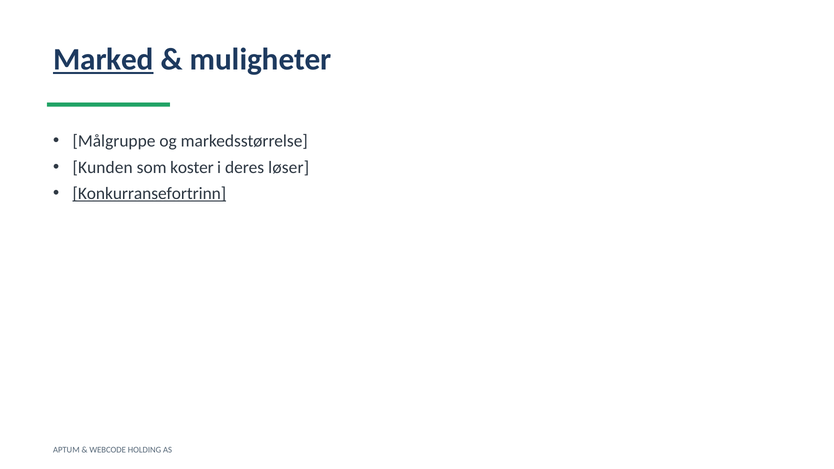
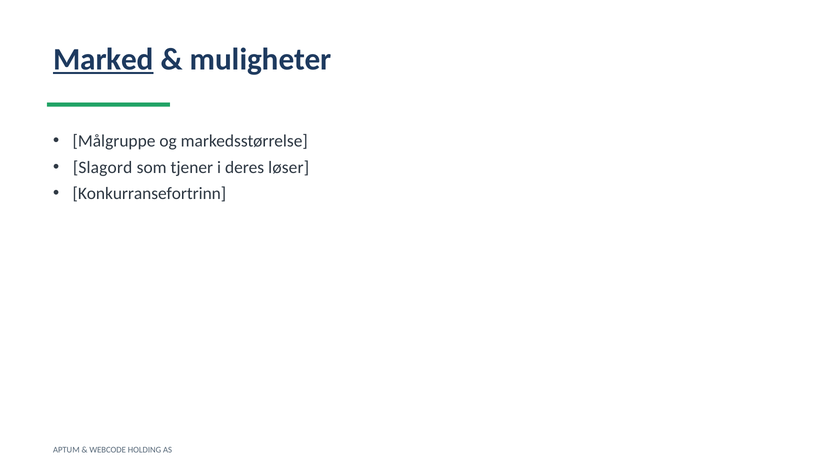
Kunden: Kunden -> Slagord
koster: koster -> tjener
Konkurransefortrinn underline: present -> none
